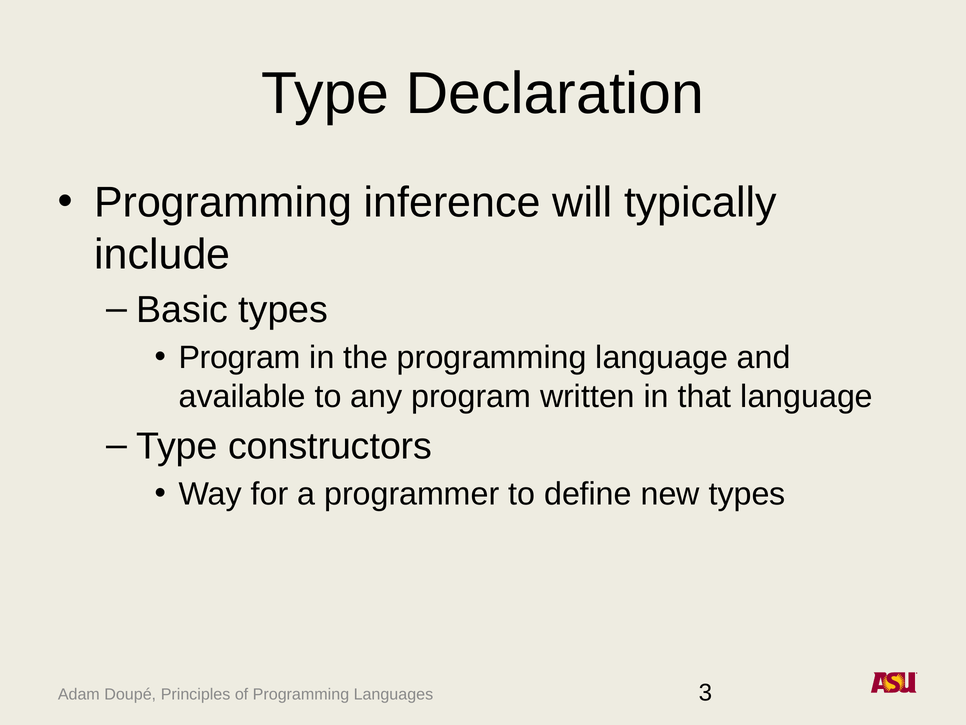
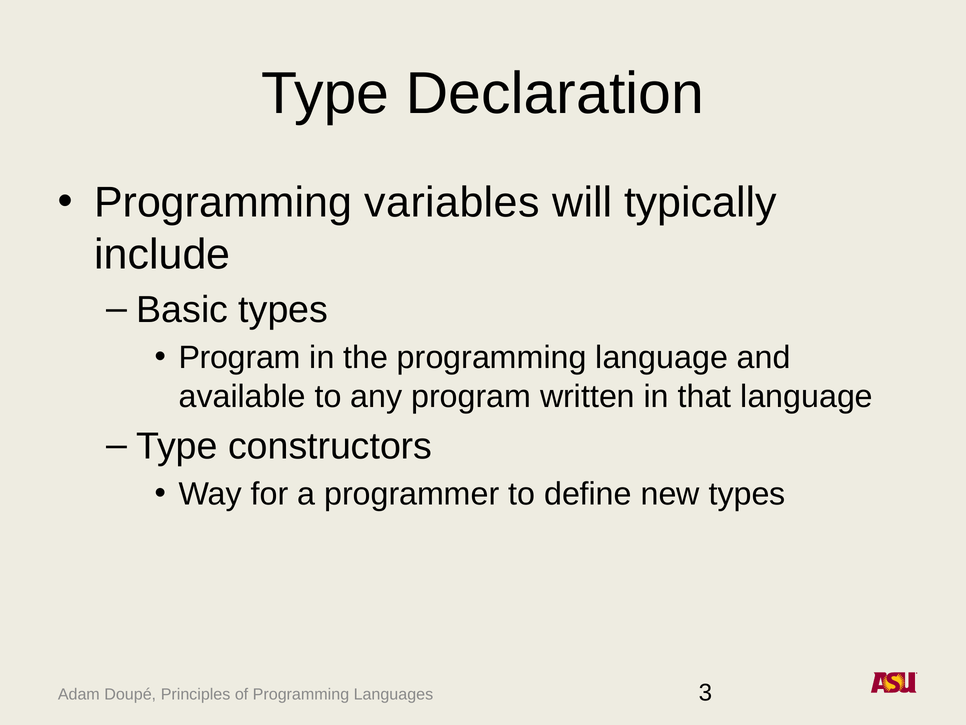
inference: inference -> variables
